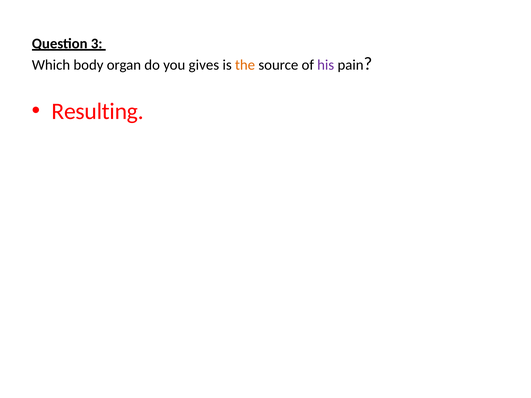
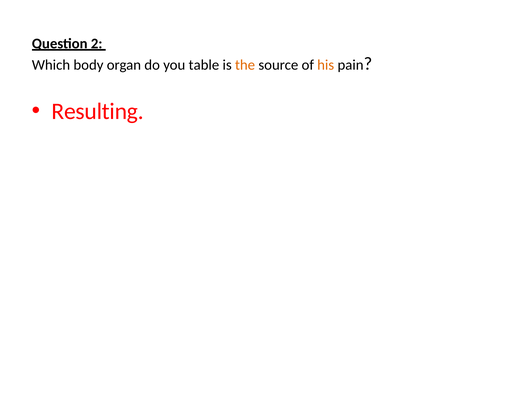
3: 3 -> 2
gives: gives -> table
his colour: purple -> orange
